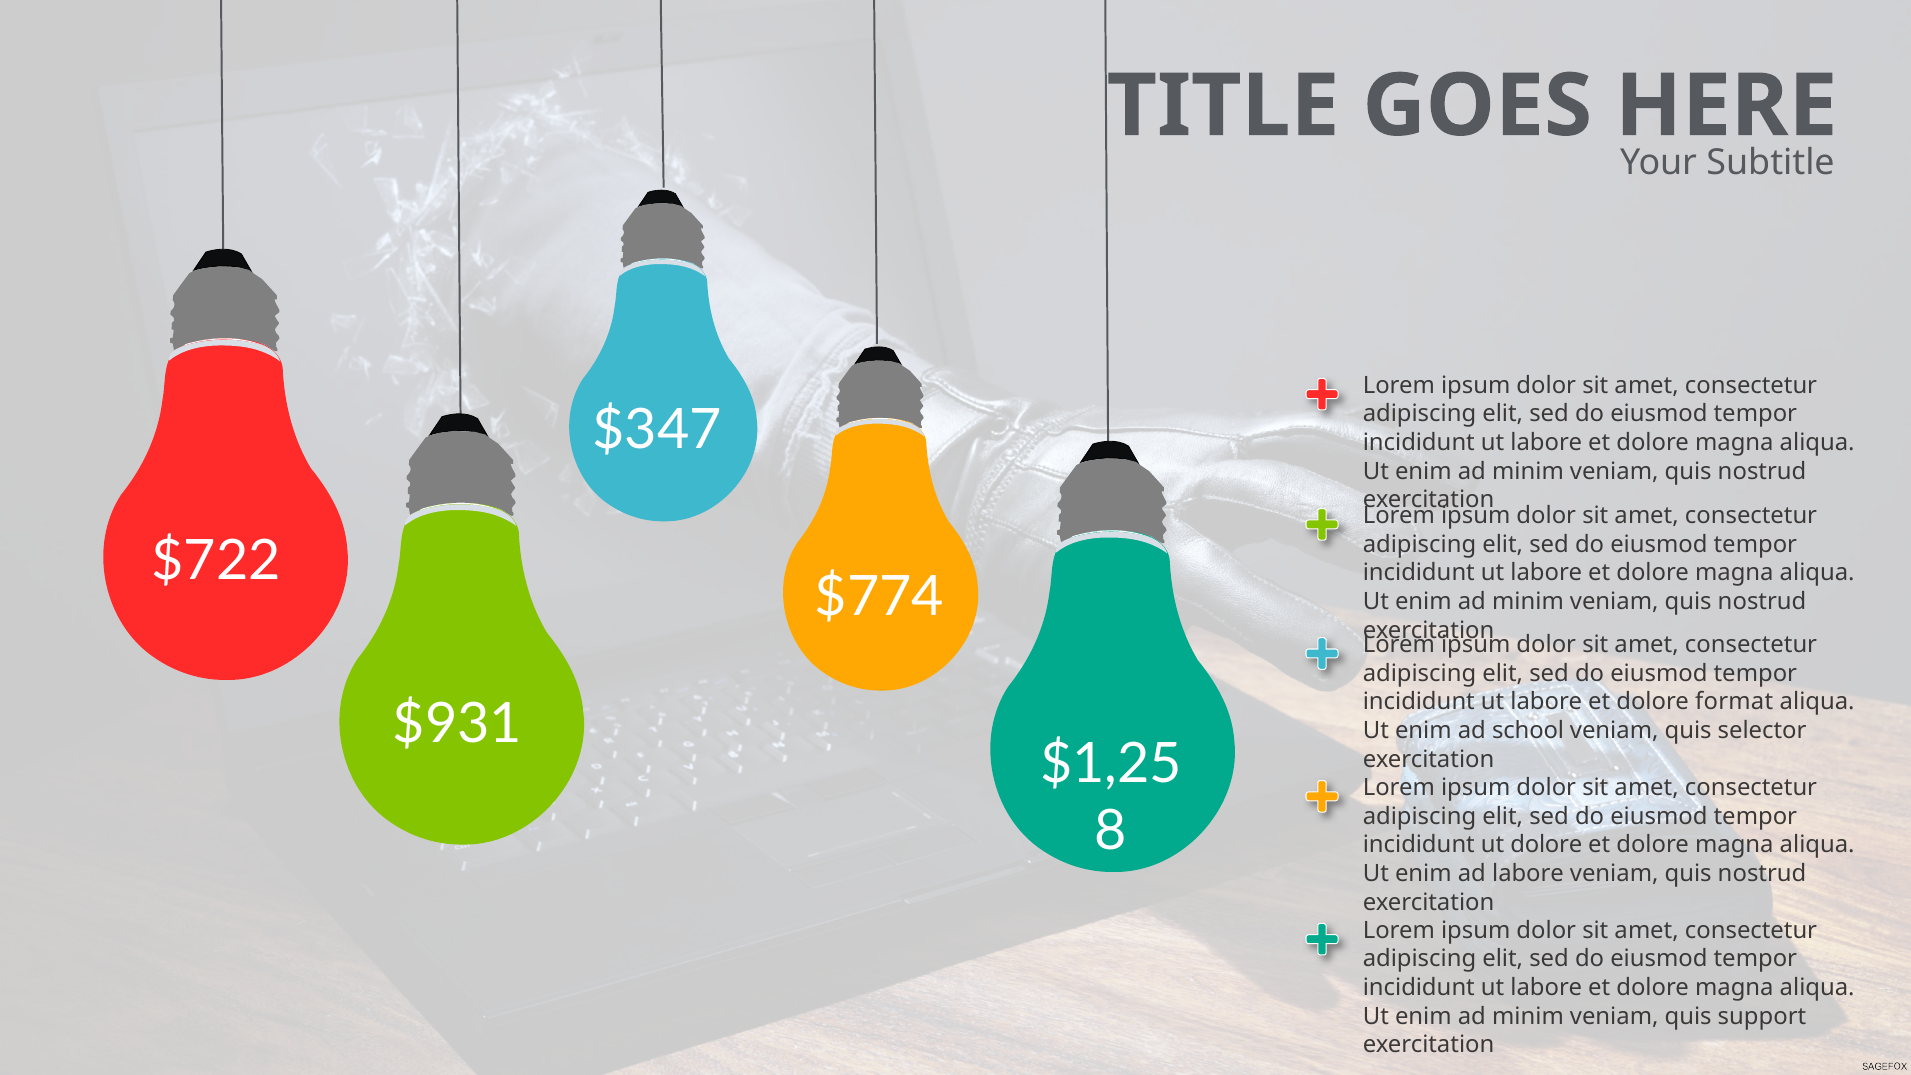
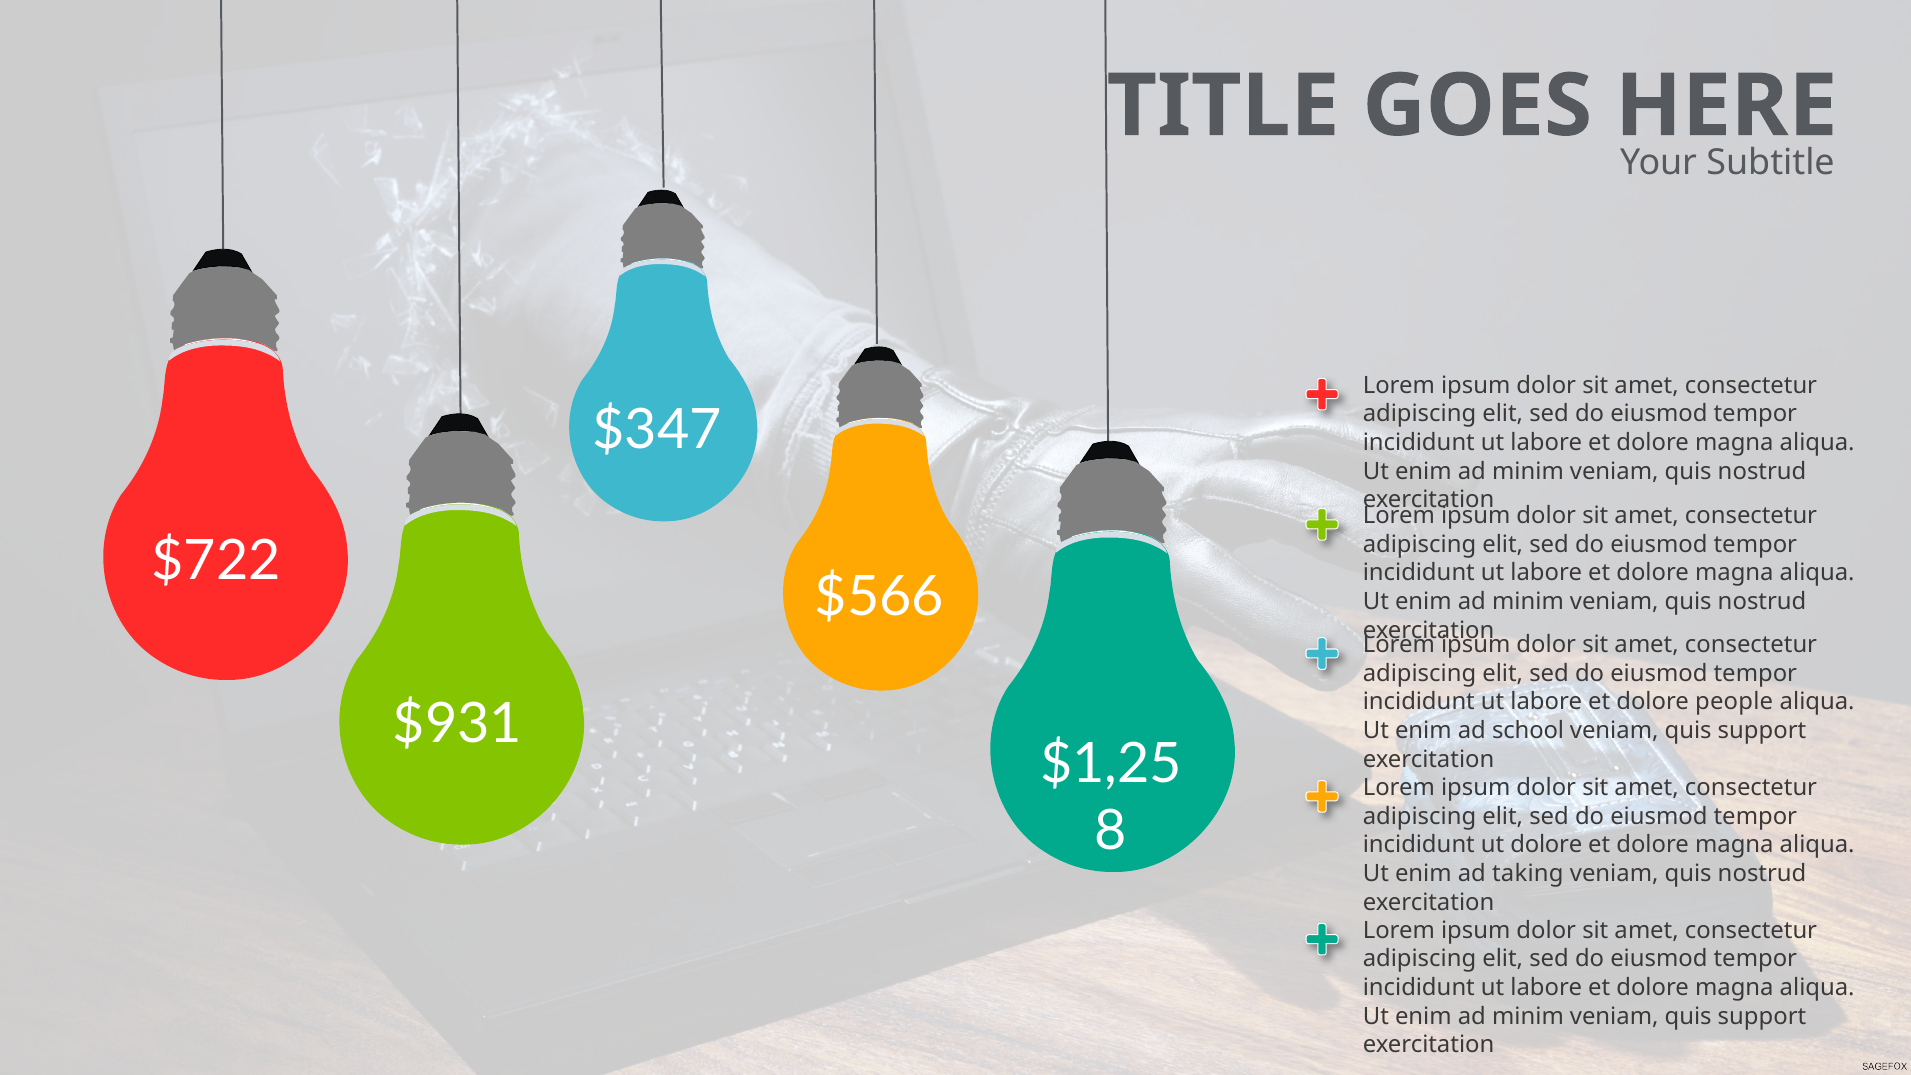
$774: $774 -> $566
format: format -> people
selector at (1762, 731): selector -> support
ad labore: labore -> taking
